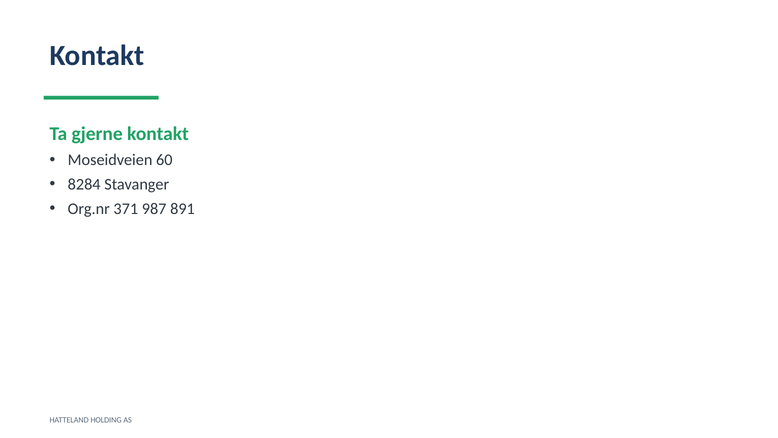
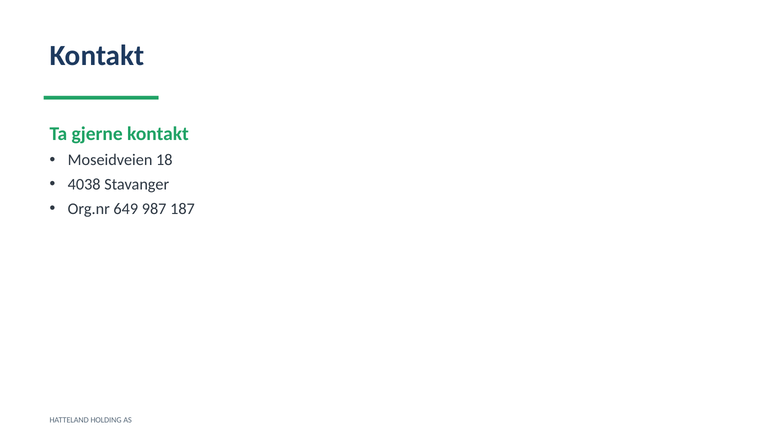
60: 60 -> 18
8284: 8284 -> 4038
371: 371 -> 649
891: 891 -> 187
